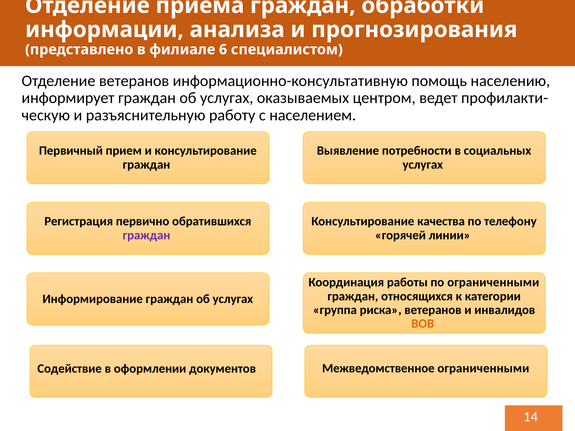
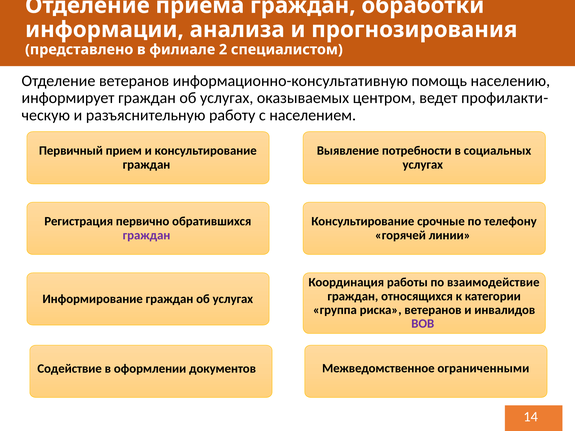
6: 6 -> 2
качества: качества -> срочные
по ограниченными: ограниченными -> взаимодействие
ВОВ colour: orange -> purple
